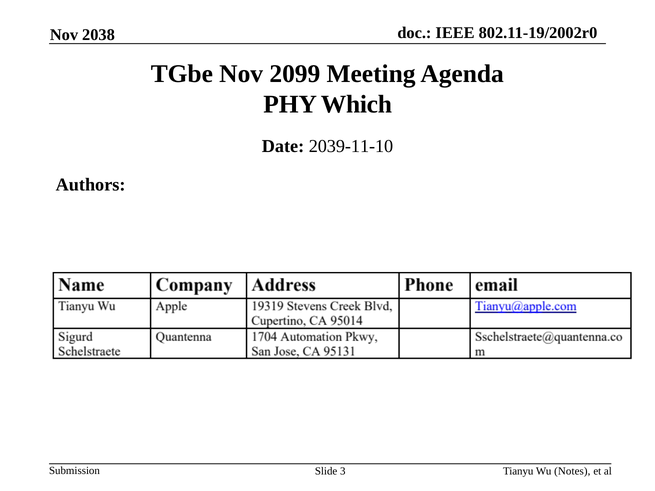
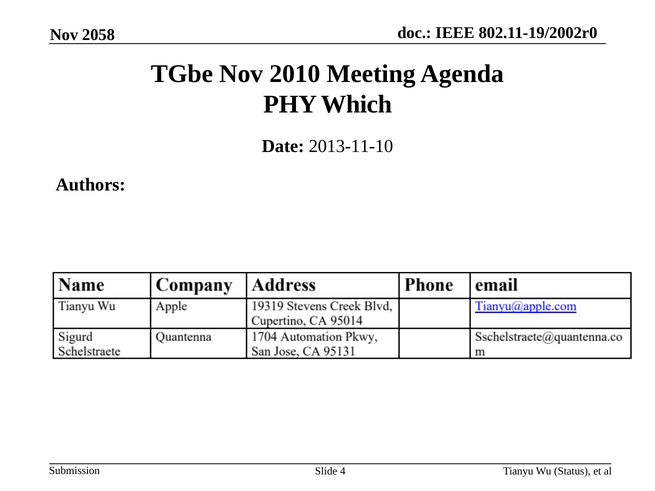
2038: 2038 -> 2058
2099: 2099 -> 2010
2039-11-10: 2039-11-10 -> 2013-11-10
3: 3 -> 4
Notes: Notes -> Status
